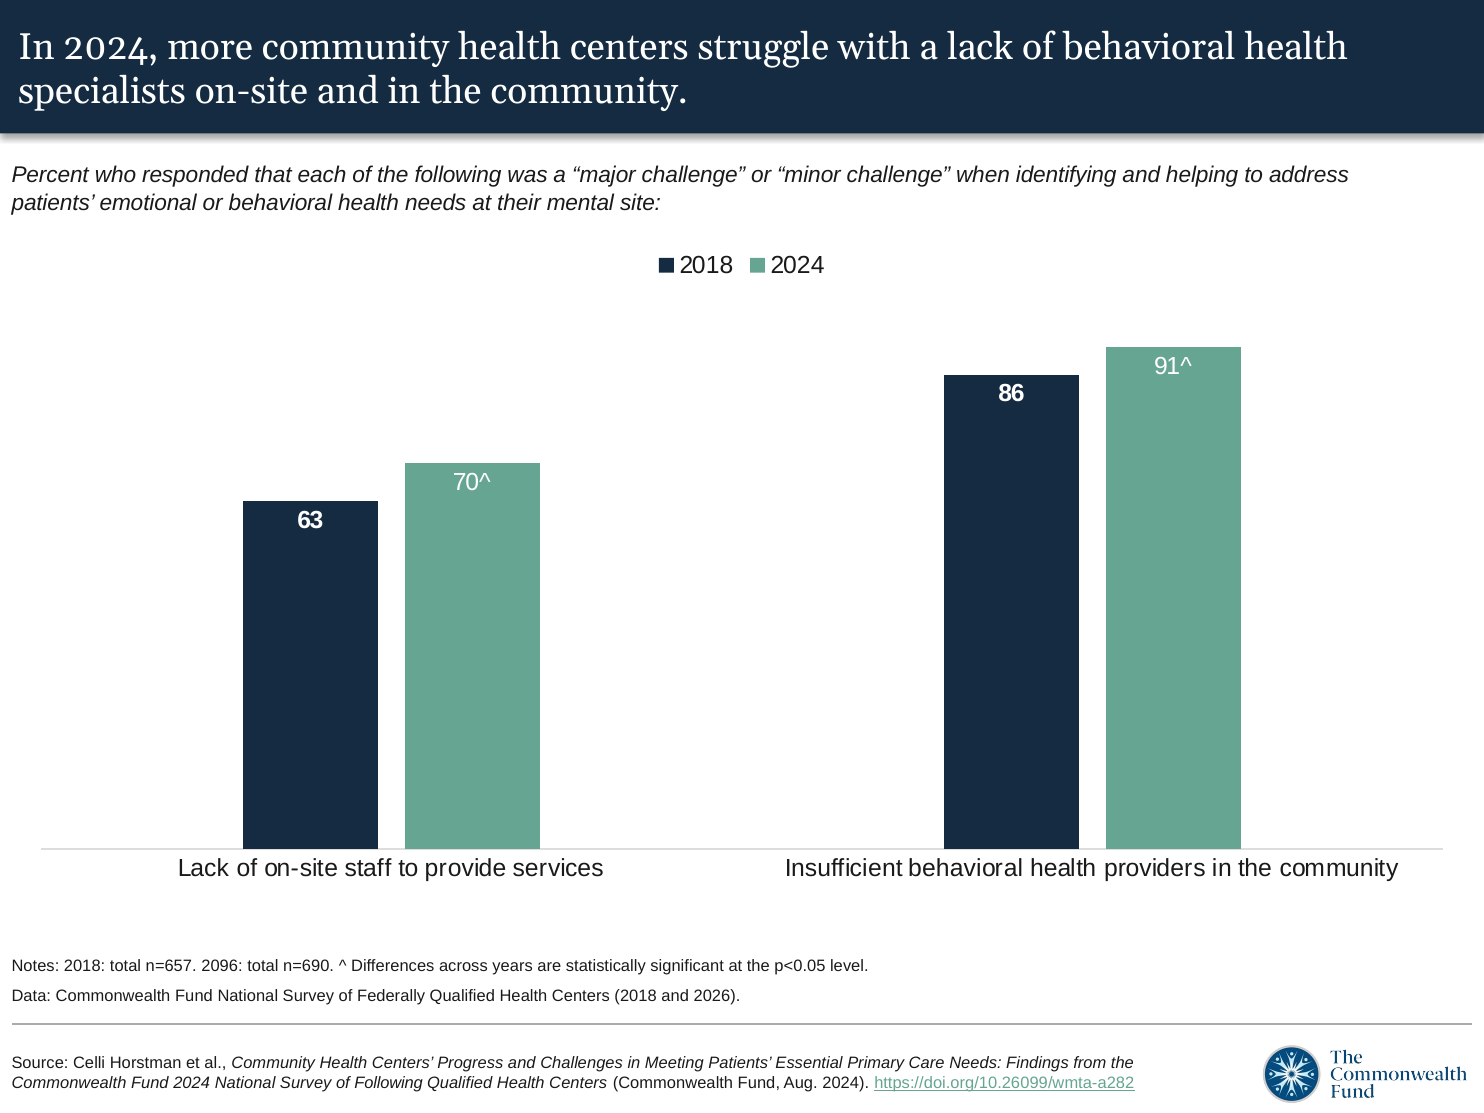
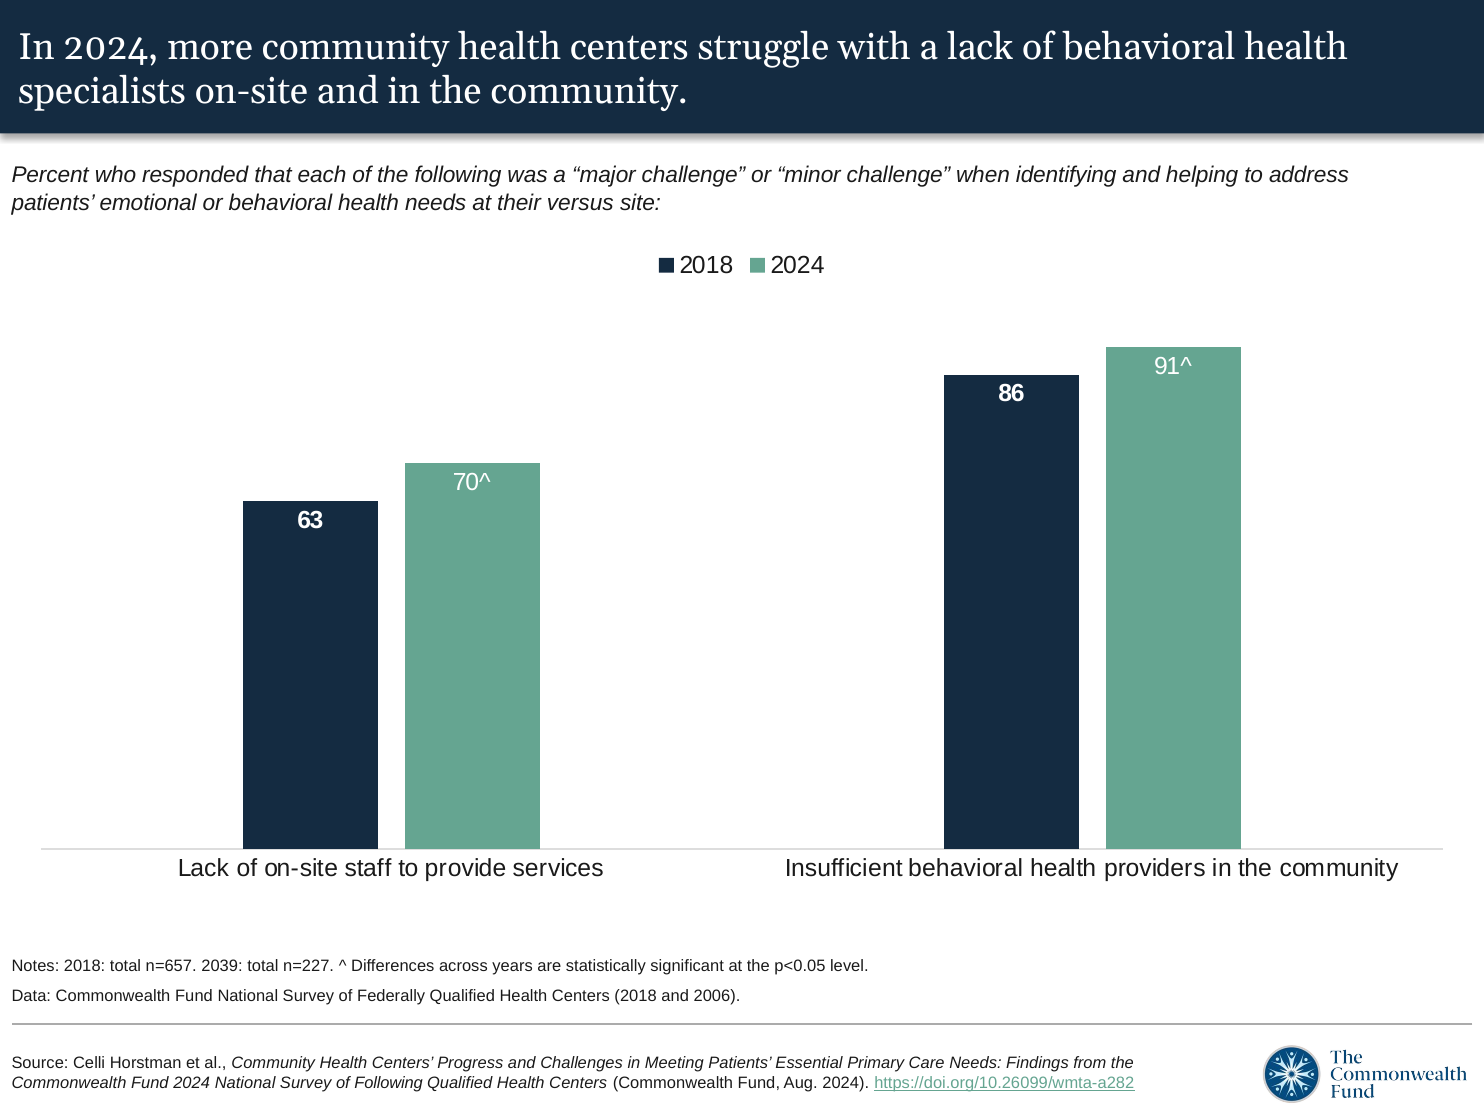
mental: mental -> versus
2096: 2096 -> 2039
n=690: n=690 -> n=227
2026: 2026 -> 2006
